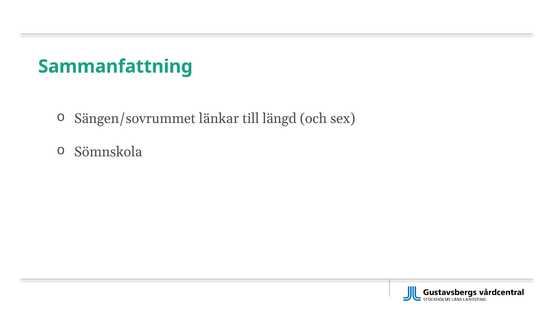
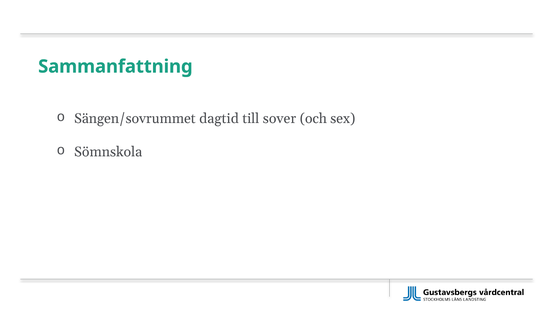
länkar: länkar -> dagtid
längd: längd -> sover
